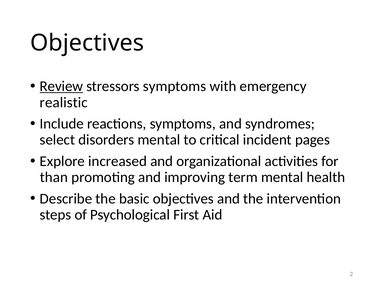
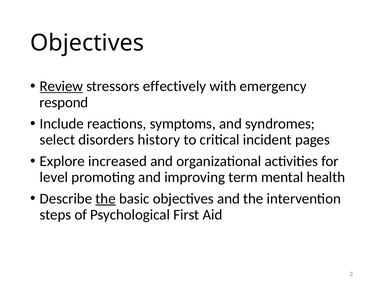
stressors symptoms: symptoms -> effectively
realistic: realistic -> respond
disorders mental: mental -> history
than: than -> level
the at (106, 199) underline: none -> present
